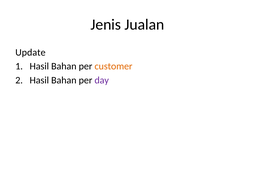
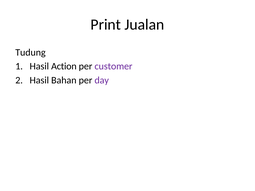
Jenis: Jenis -> Print
Update: Update -> Tudung
Bahan at (64, 66): Bahan -> Action
customer colour: orange -> purple
